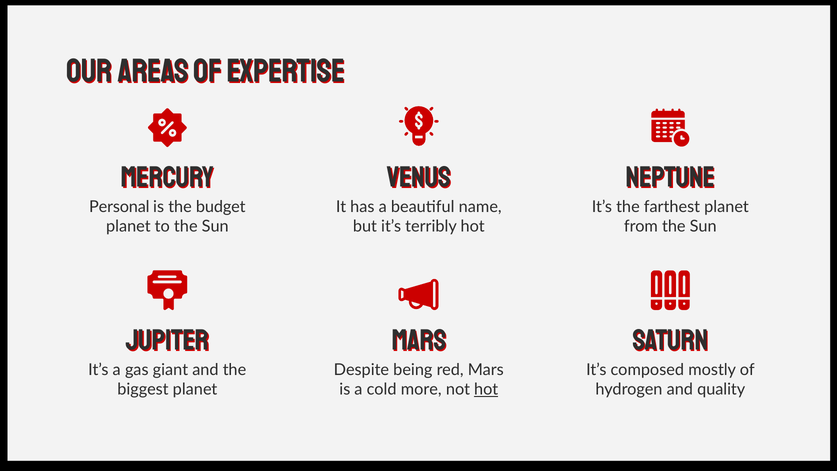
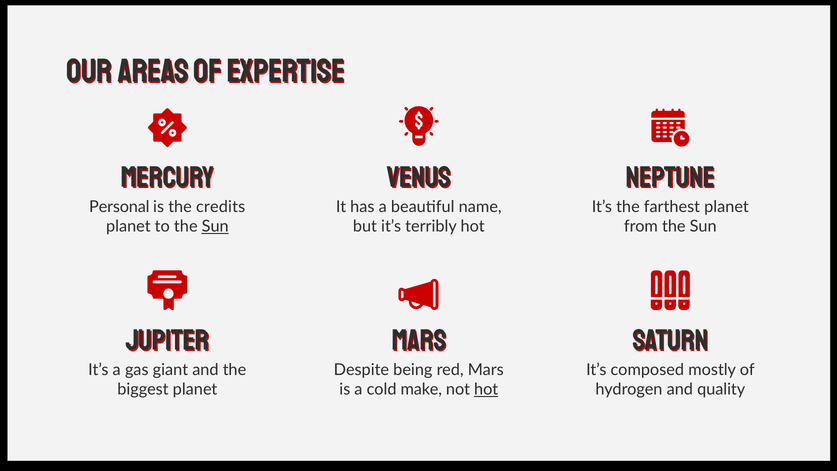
budget: budget -> credits
Sun at (215, 226) underline: none -> present
more: more -> make
